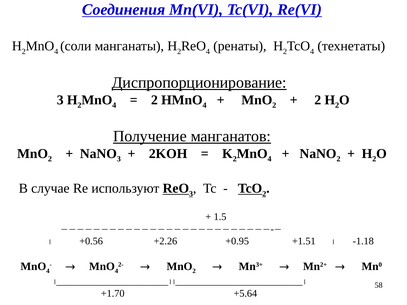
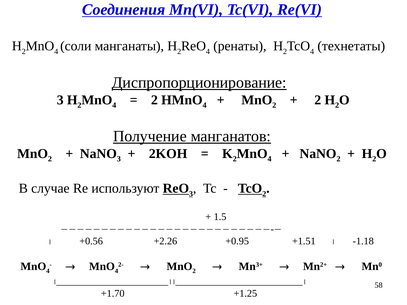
+5.64: +5.64 -> +1.25
